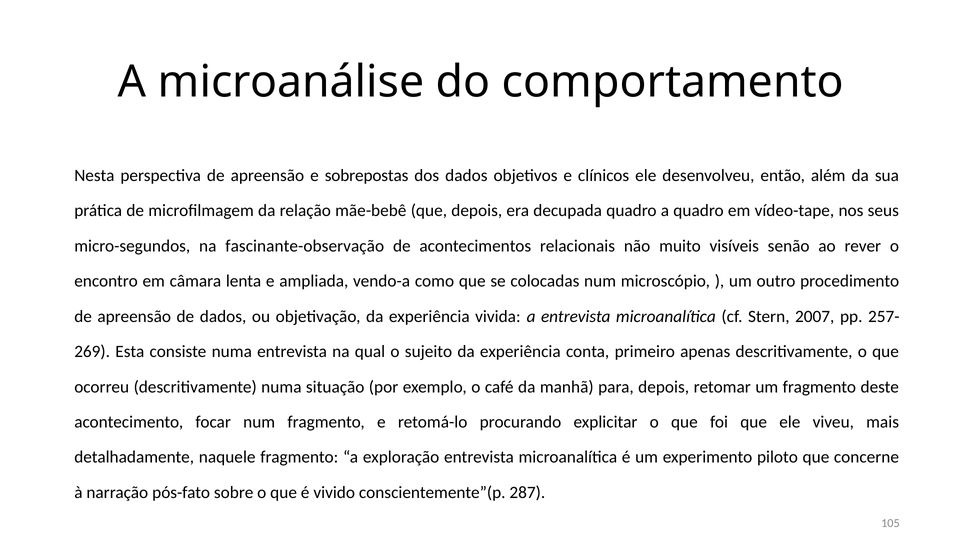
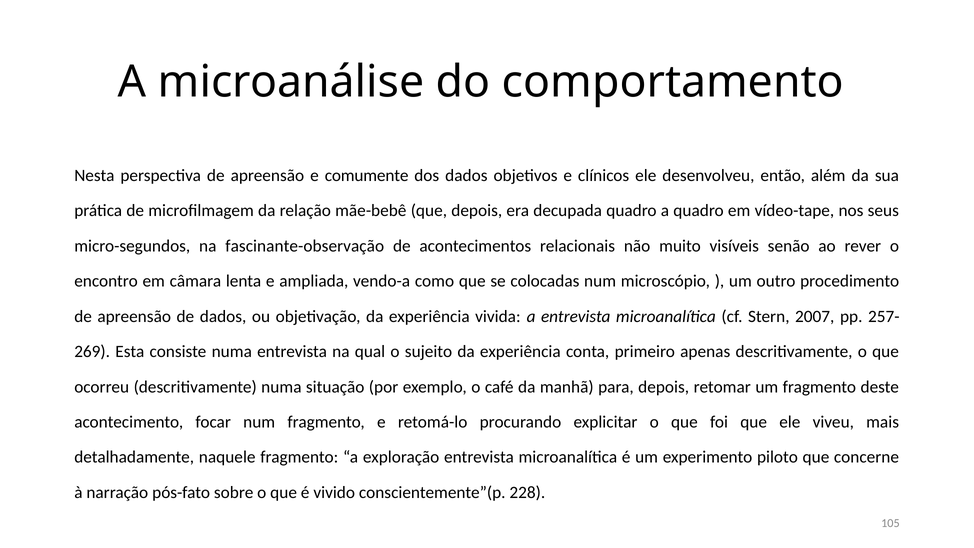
sobrepostas: sobrepostas -> comumente
287: 287 -> 228
